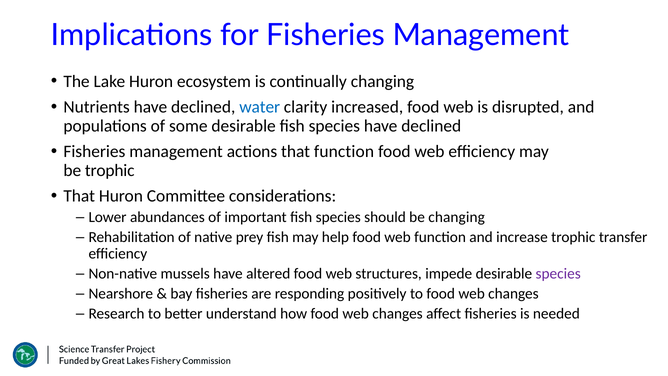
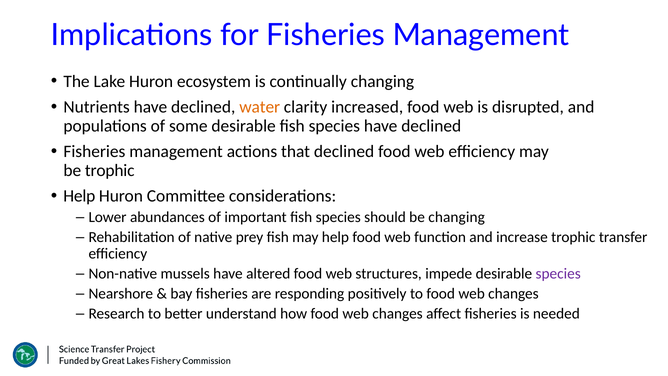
water colour: blue -> orange
that function: function -> declined
That at (79, 196): That -> Help
